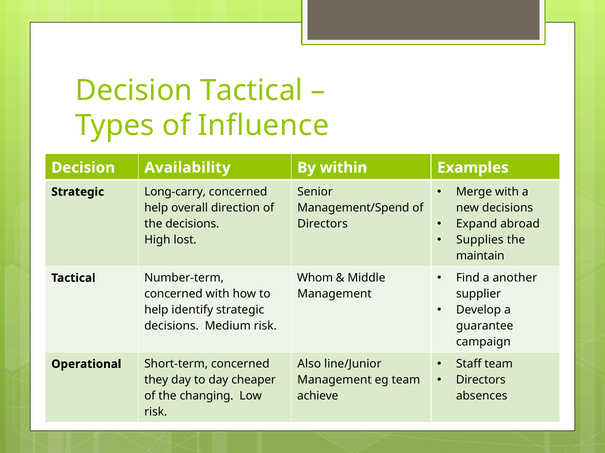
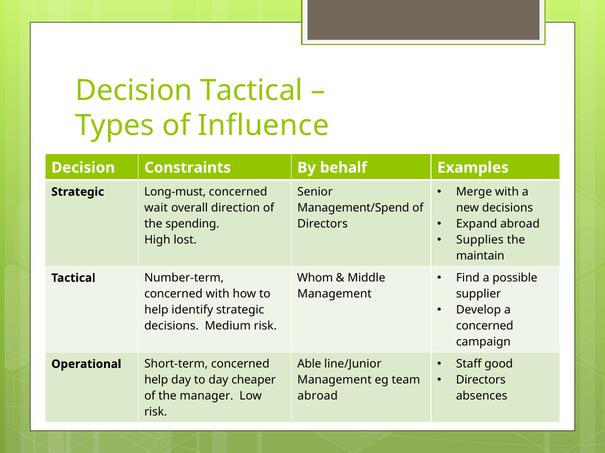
Availability: Availability -> Constraints
within: within -> behalf
Long-carry: Long-carry -> Long-must
help at (156, 208): help -> wait
the decisions: decisions -> spending
another: another -> possible
guarantee at (485, 326): guarantee -> concerned
Staff team: team -> good
Also: Also -> Able
they at (156, 381): they -> help
changing: changing -> manager
achieve at (318, 397): achieve -> abroad
